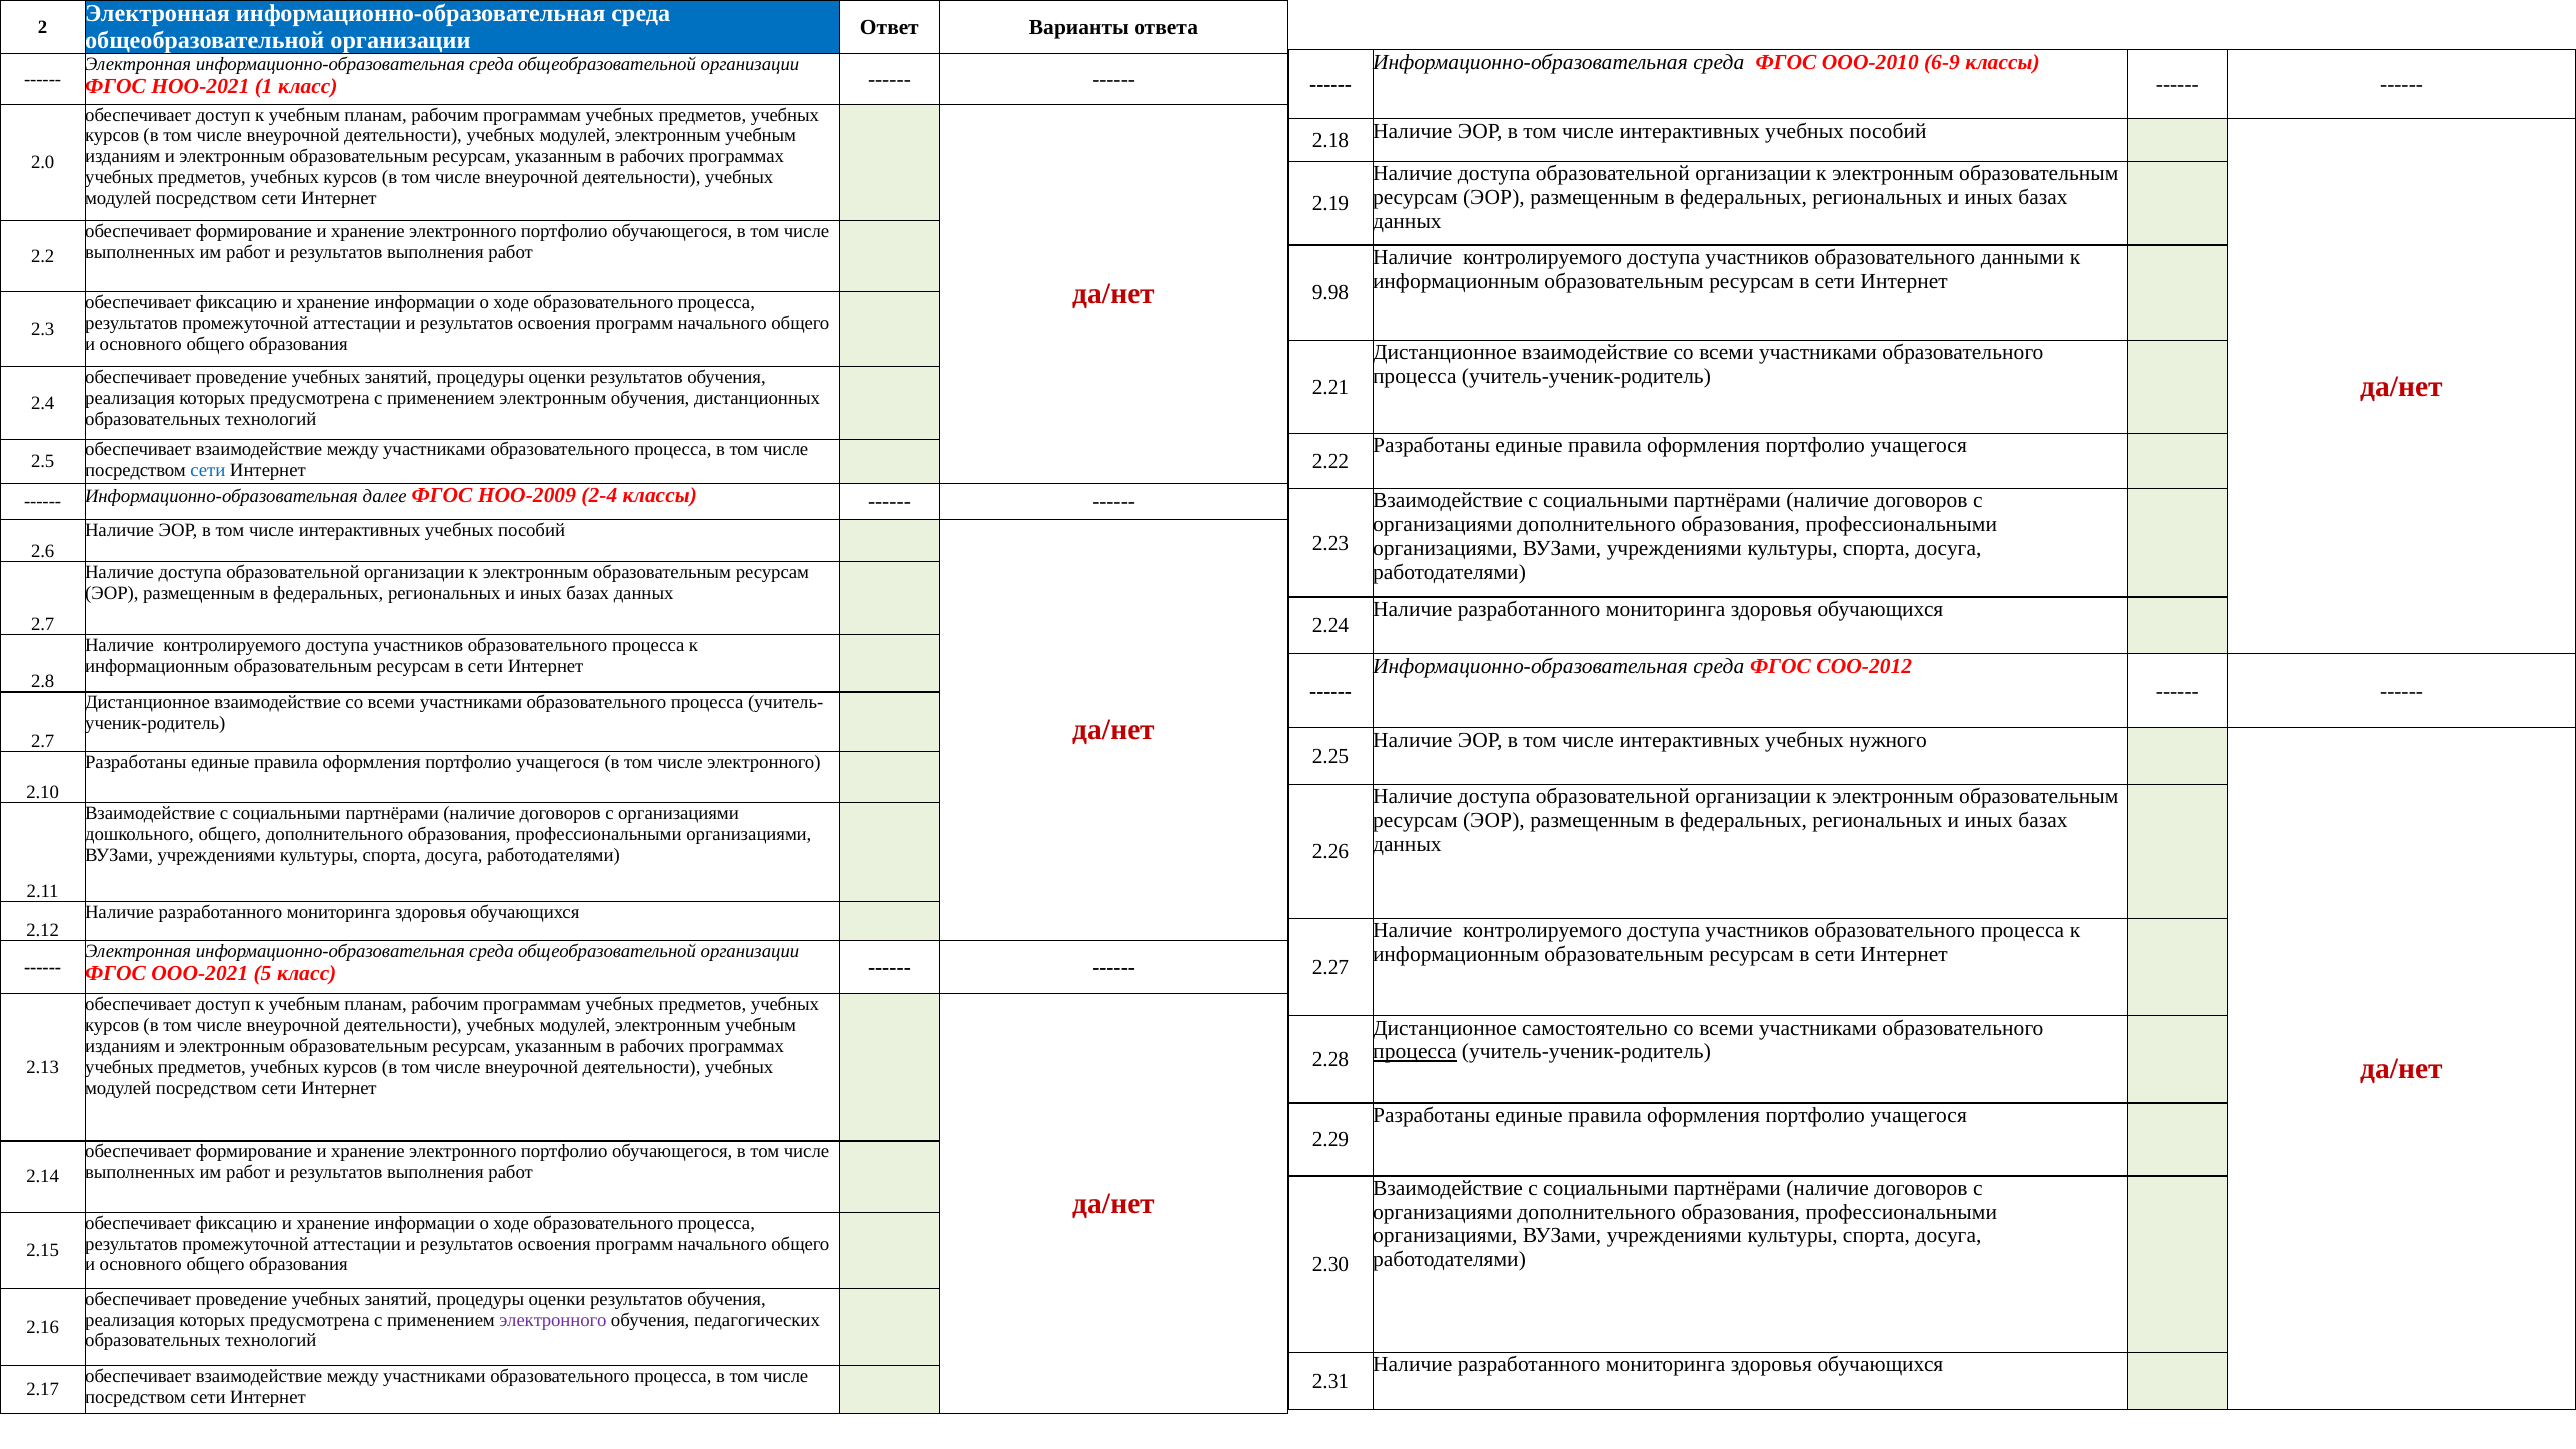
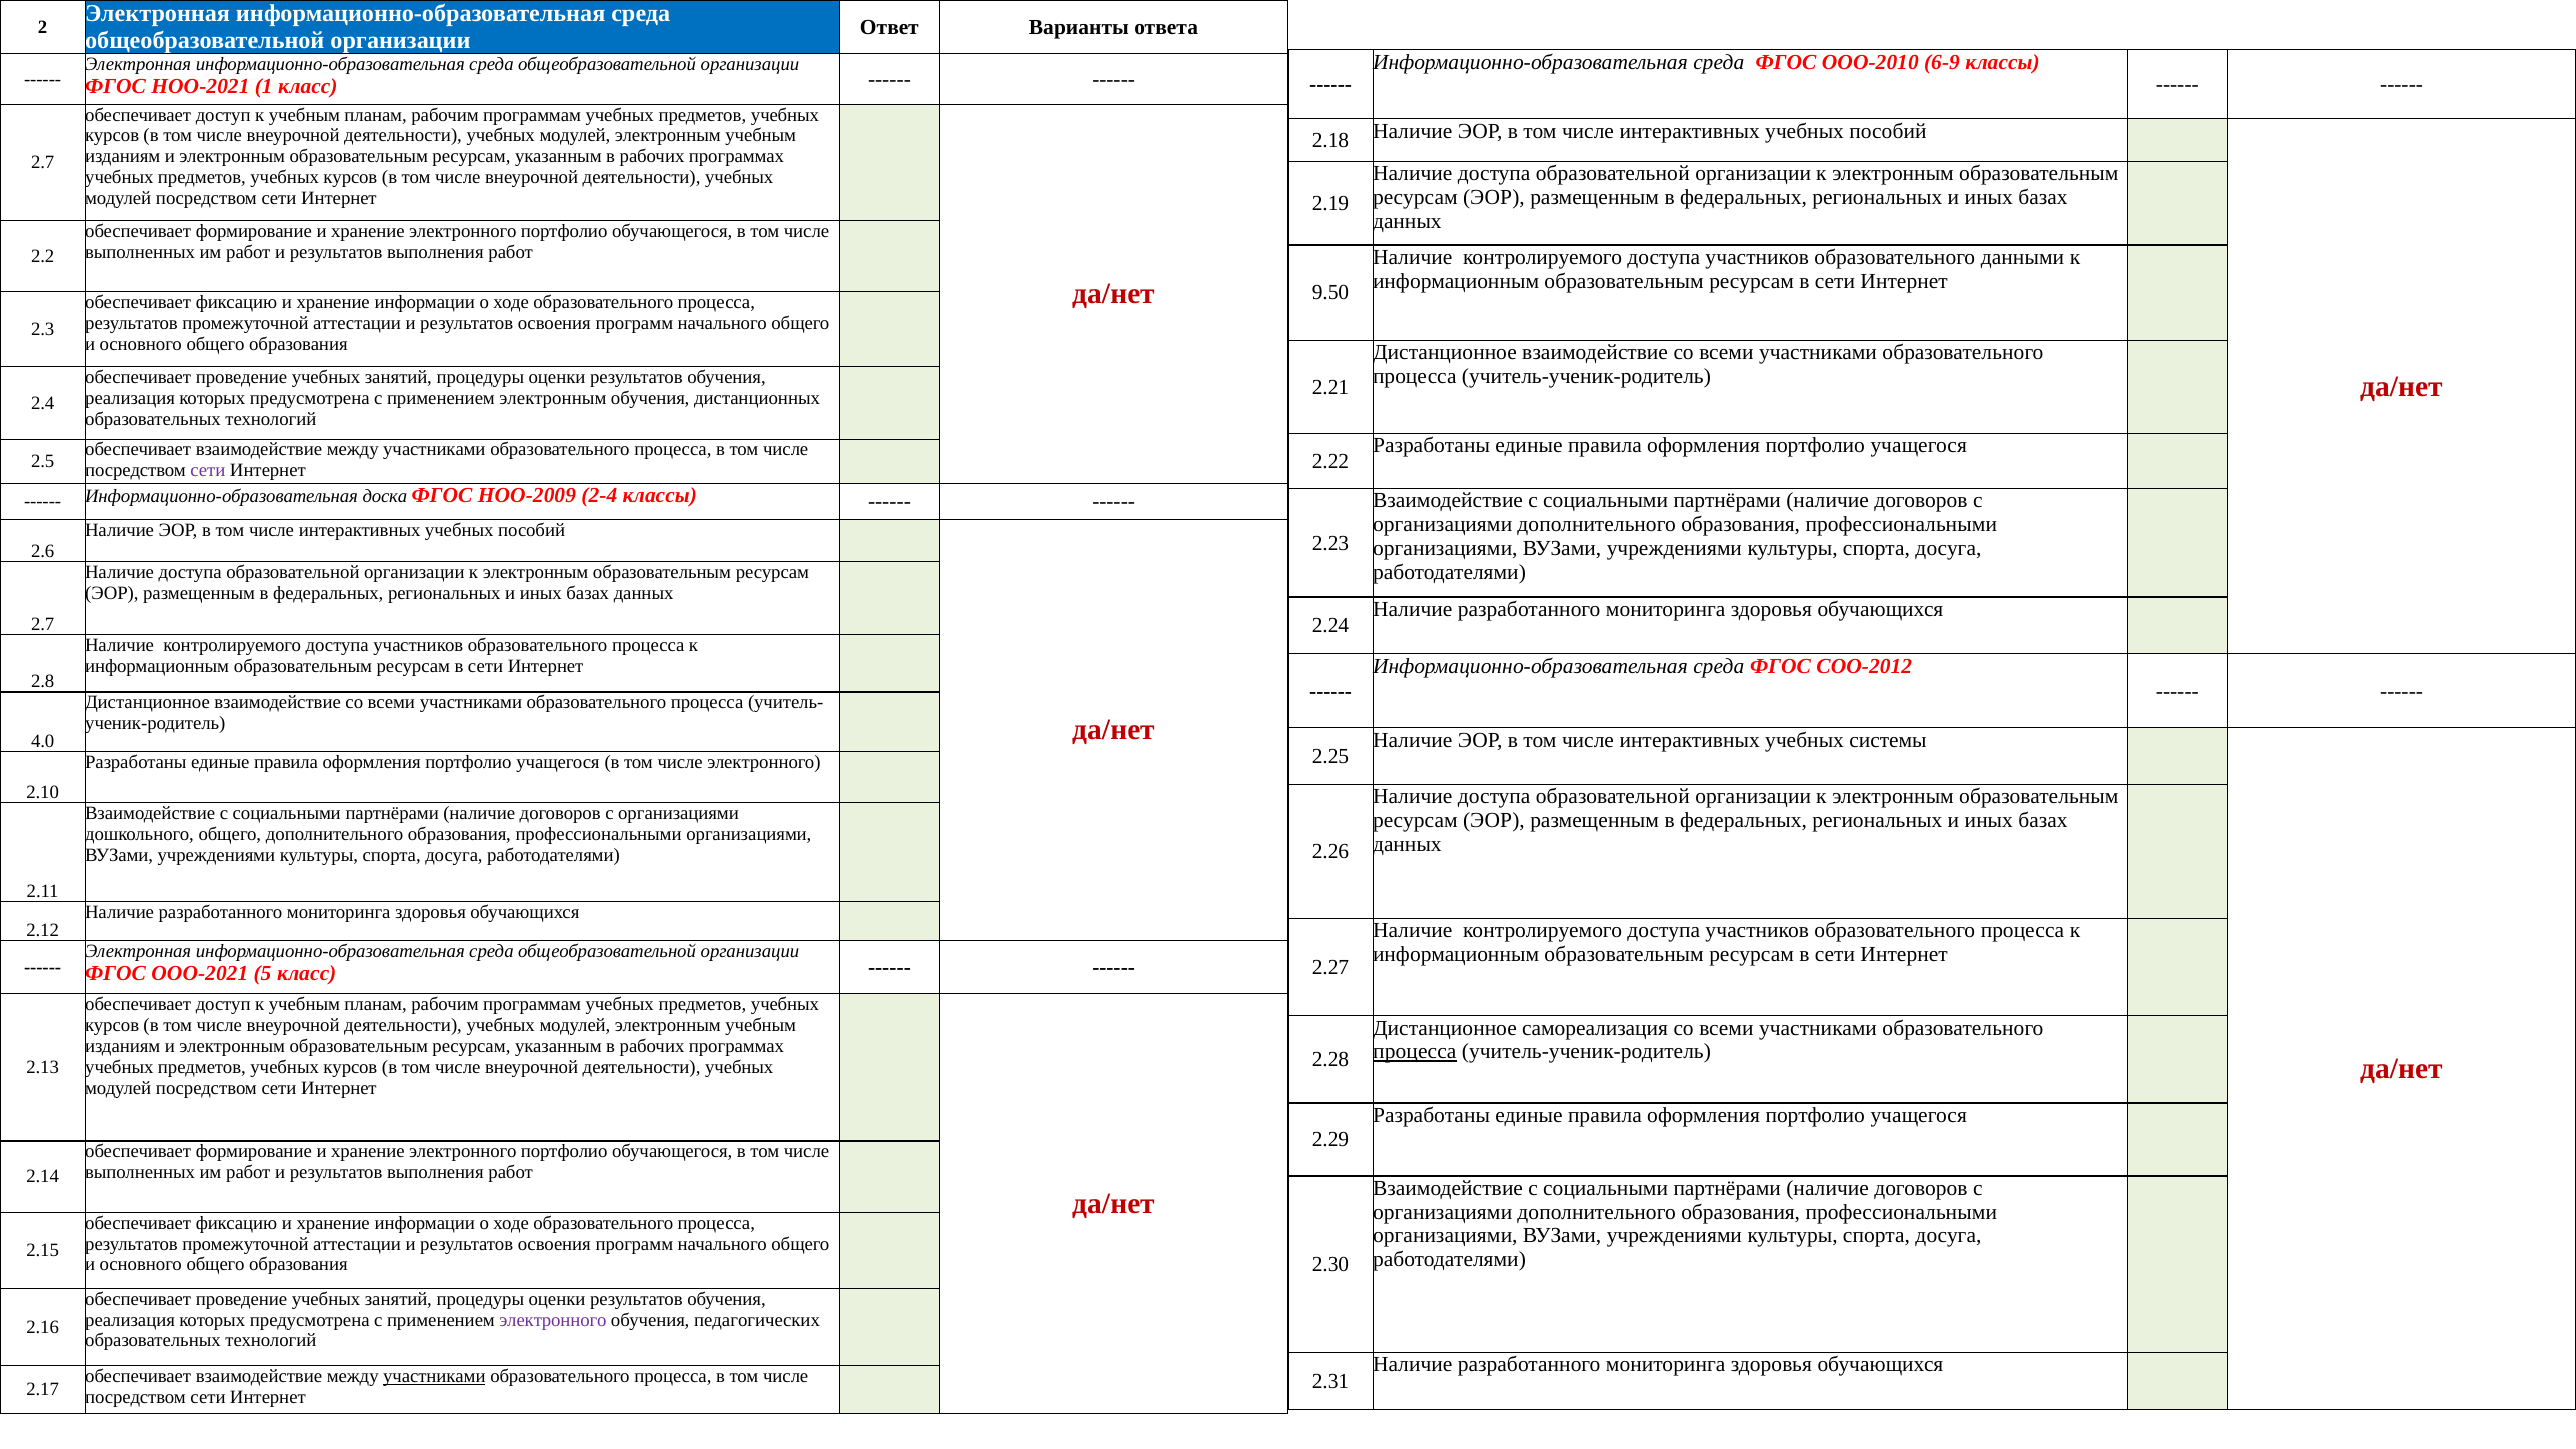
2.0 at (43, 162): 2.0 -> 2.7
9.98: 9.98 -> 9.50
сети at (208, 471) colour: blue -> purple
далее: далее -> доска
нужного: нужного -> системы
2.7 at (43, 741): 2.7 -> 4.0
самостоятельно: самостоятельно -> самореализация
участниками at (434, 1376) underline: none -> present
